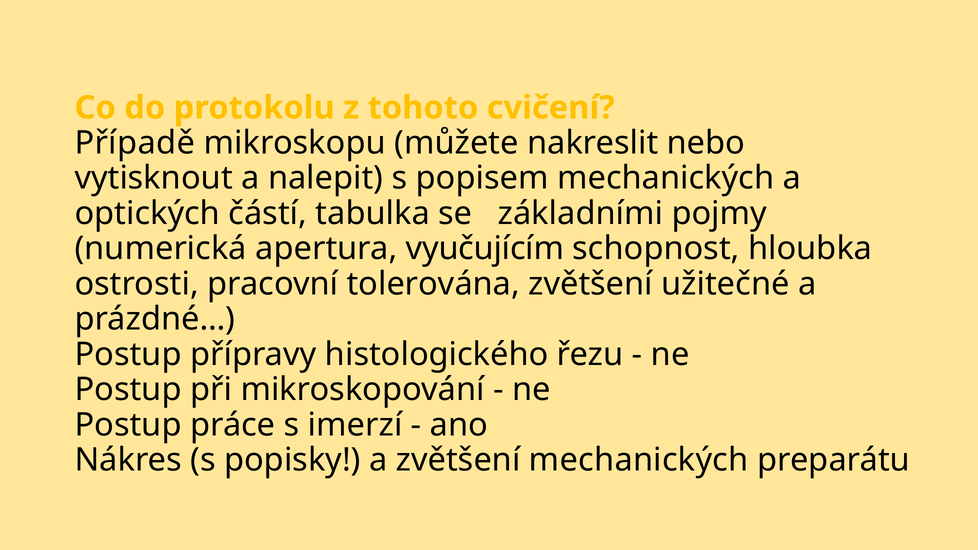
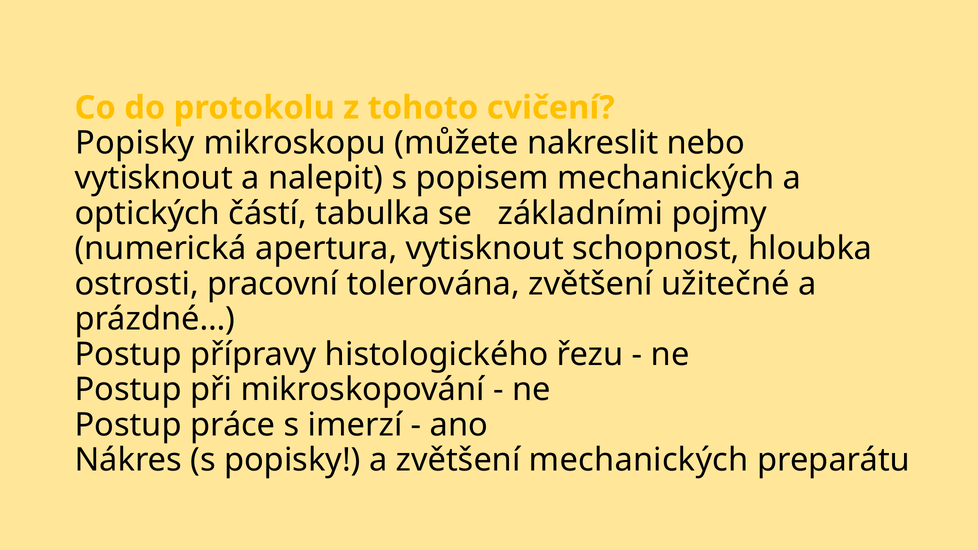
Případě at (135, 143): Případě -> Popisky
apertura vyučujícím: vyučujícím -> vytisknout
